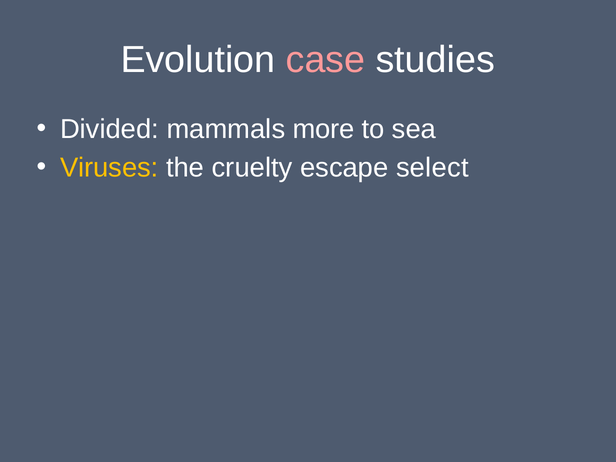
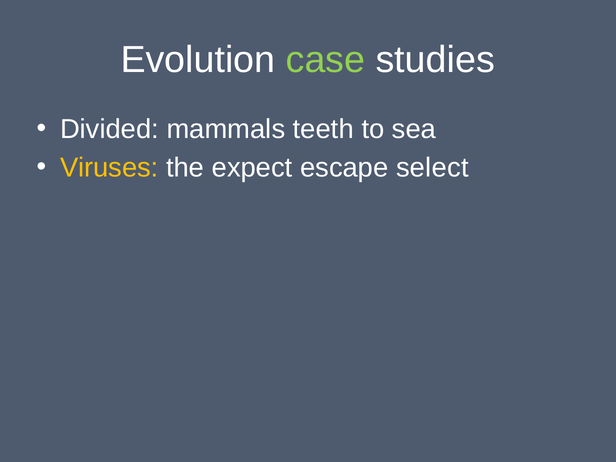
case colour: pink -> light green
more: more -> teeth
cruelty: cruelty -> expect
